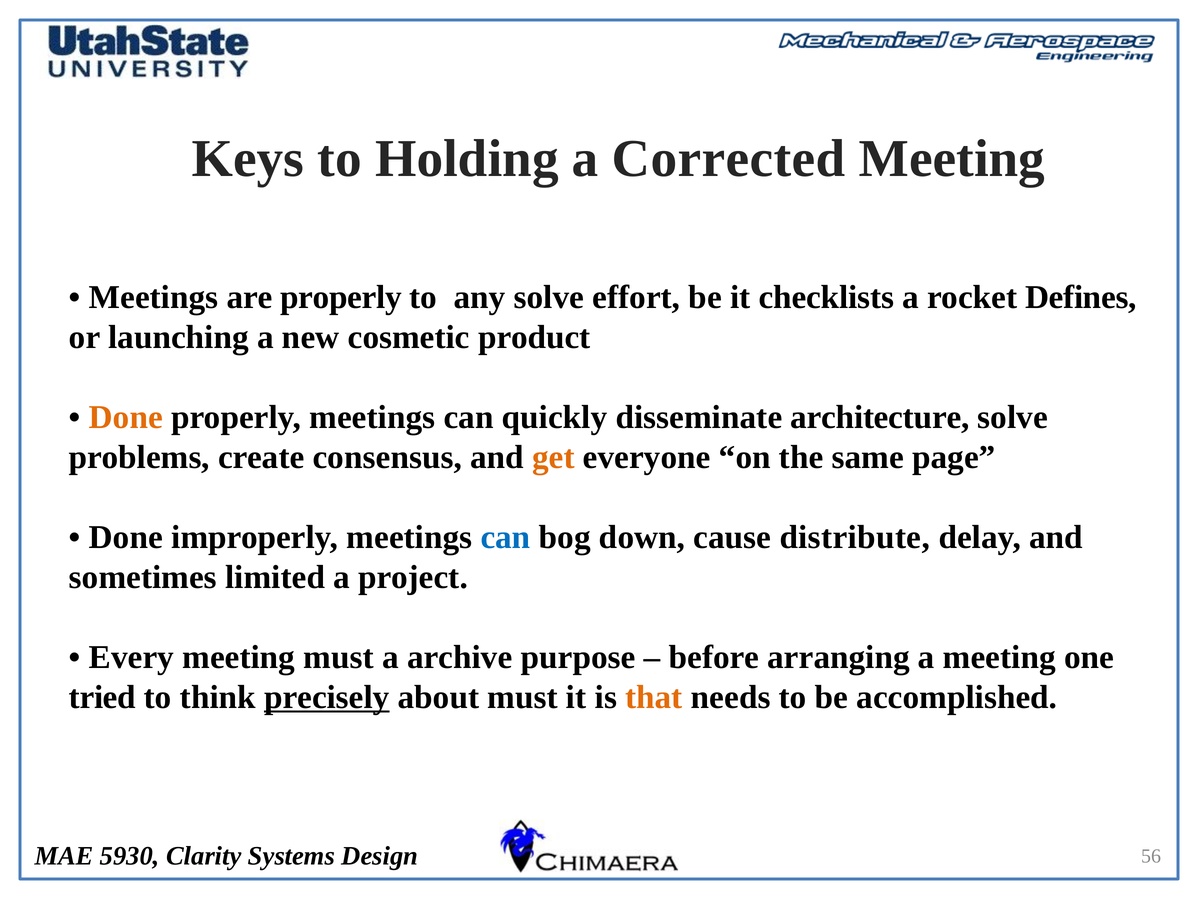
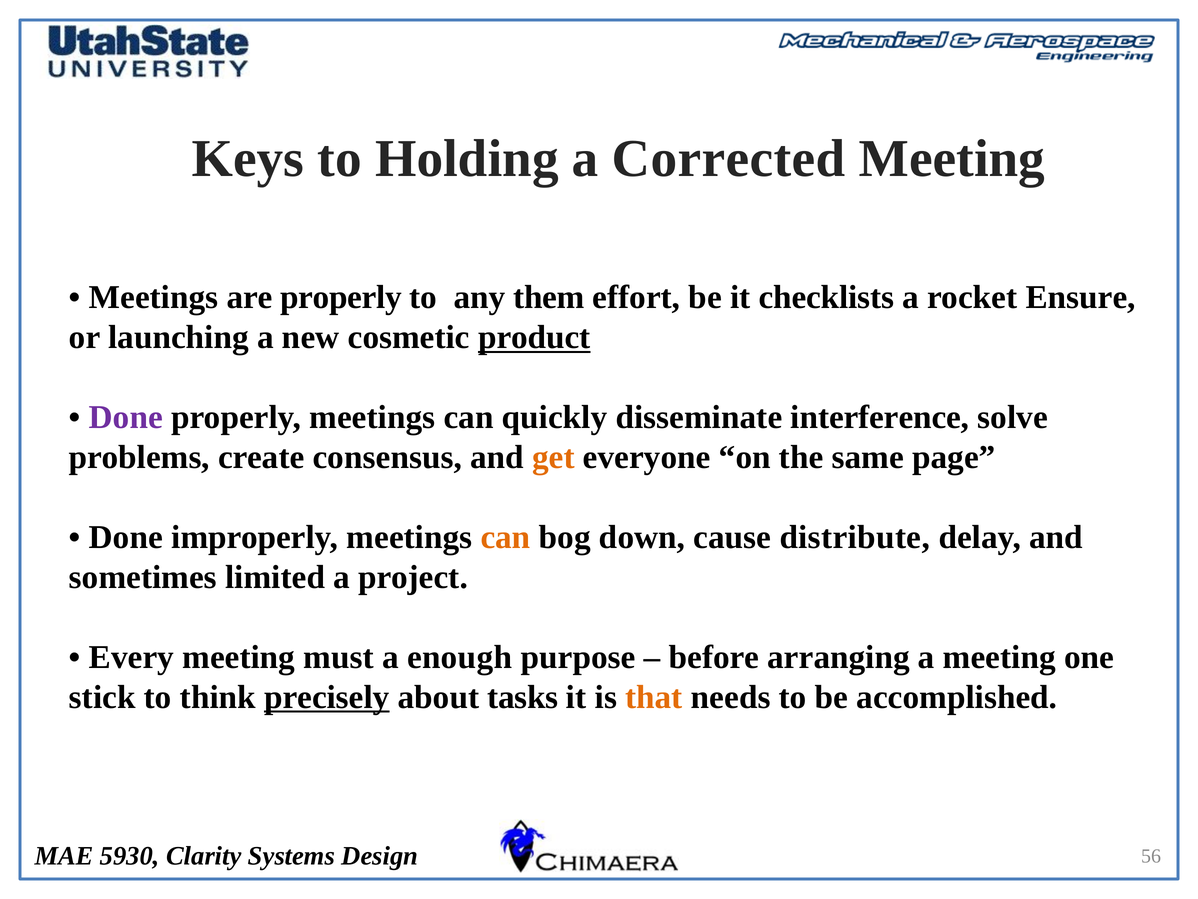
any solve: solve -> them
Defines: Defines -> Ensure
product underline: none -> present
Done at (126, 417) colour: orange -> purple
architecture: architecture -> interference
can at (506, 537) colour: blue -> orange
archive: archive -> enough
tried: tried -> stick
about must: must -> tasks
